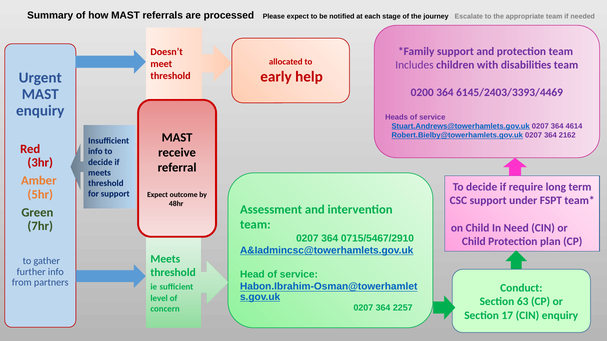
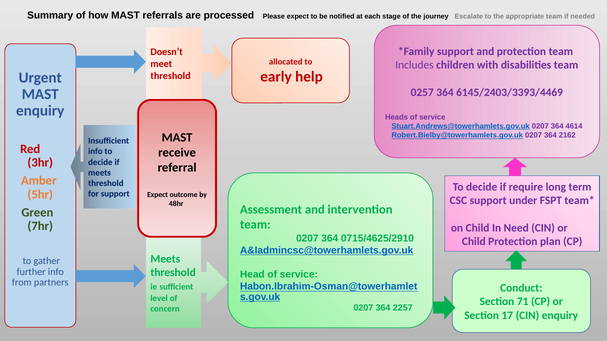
0200: 0200 -> 0257
0715/5467/2910: 0715/5467/2910 -> 0715/4625/2910
63: 63 -> 71
